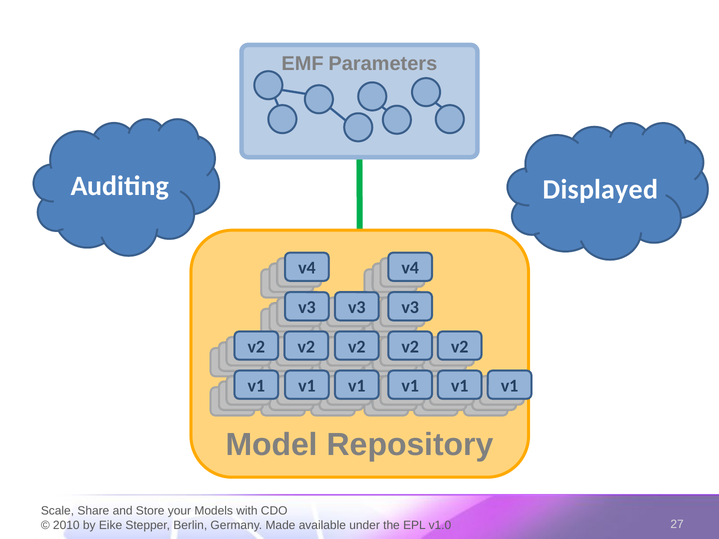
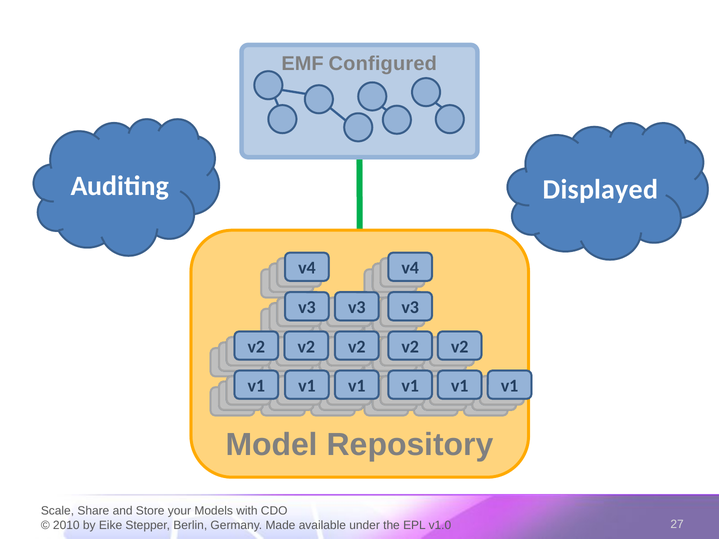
Parameters: Parameters -> Configured
